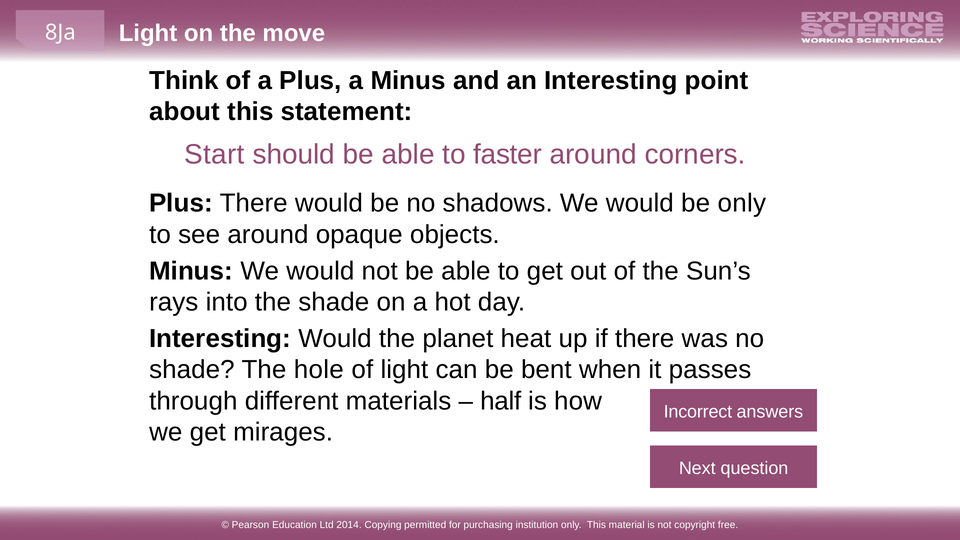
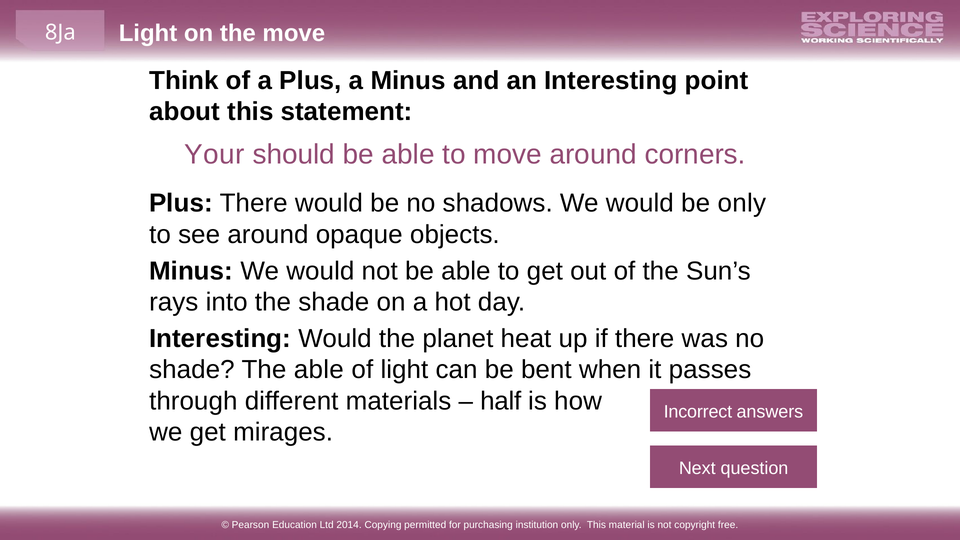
Start: Start -> Your
to faster: faster -> move
The hole: hole -> able
